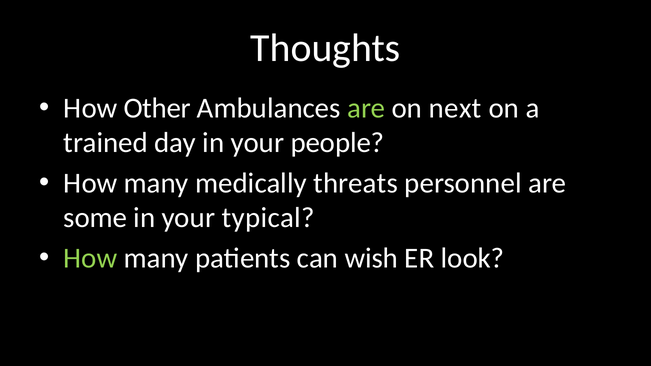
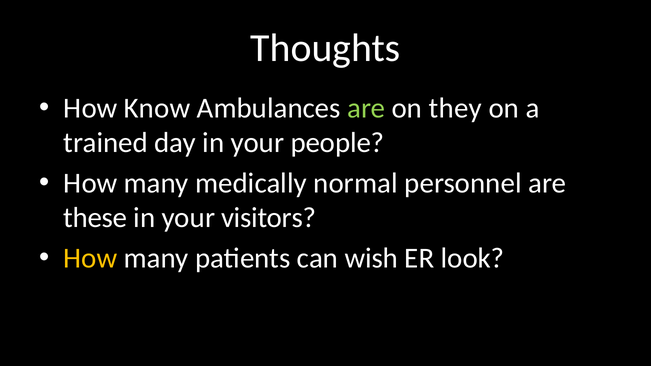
Other: Other -> Know
next: next -> they
threats: threats -> normal
some: some -> these
typical: typical -> visitors
How at (90, 259) colour: light green -> yellow
